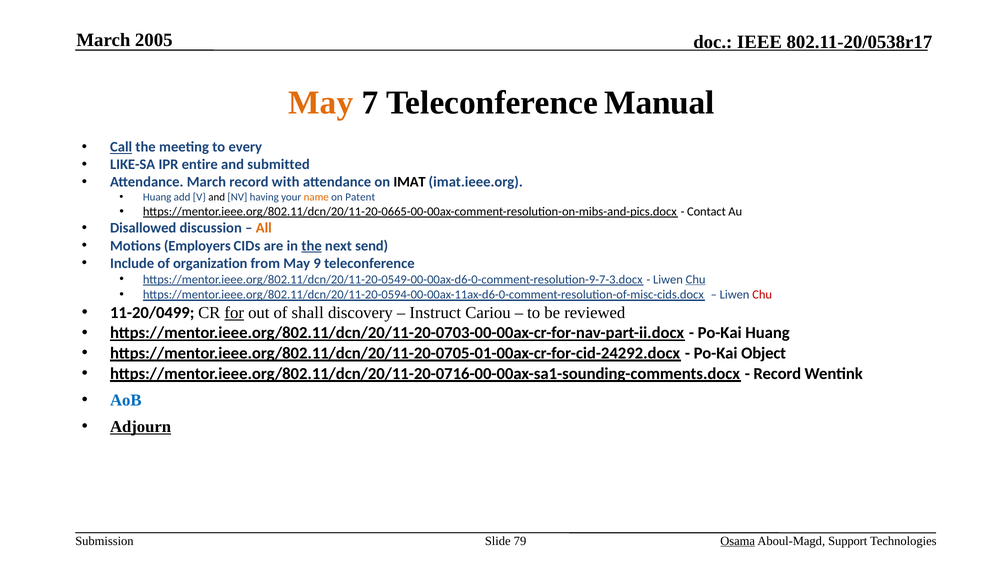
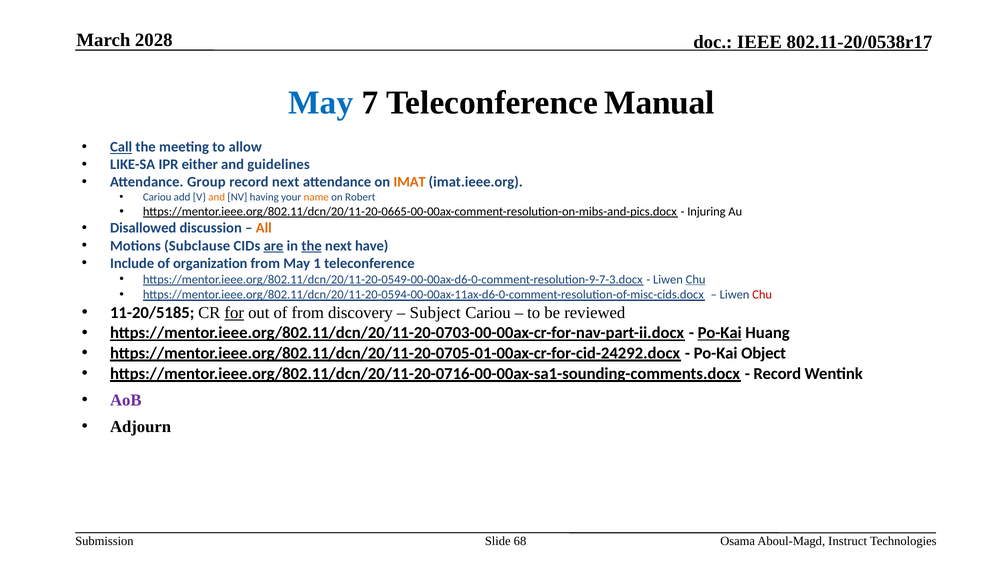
2005: 2005 -> 2028
May at (321, 103) colour: orange -> blue
every: every -> allow
entire: entire -> either
submitted: submitted -> guidelines
Attendance March: March -> Group
record with: with -> next
IMAT colour: black -> orange
Huang at (157, 197): Huang -> Cariou
and at (217, 197) colour: black -> orange
Patent: Patent -> Robert
Contact: Contact -> Injuring
Employers: Employers -> Subclause
are underline: none -> present
send: send -> have
9: 9 -> 1
11-20/0499: 11-20/0499 -> 11-20/5185
of shall: shall -> from
Instruct: Instruct -> Subject
Po-Kai at (720, 333) underline: none -> present
AoB colour: blue -> purple
Adjourn underline: present -> none
79: 79 -> 68
Osama underline: present -> none
Support: Support -> Instruct
